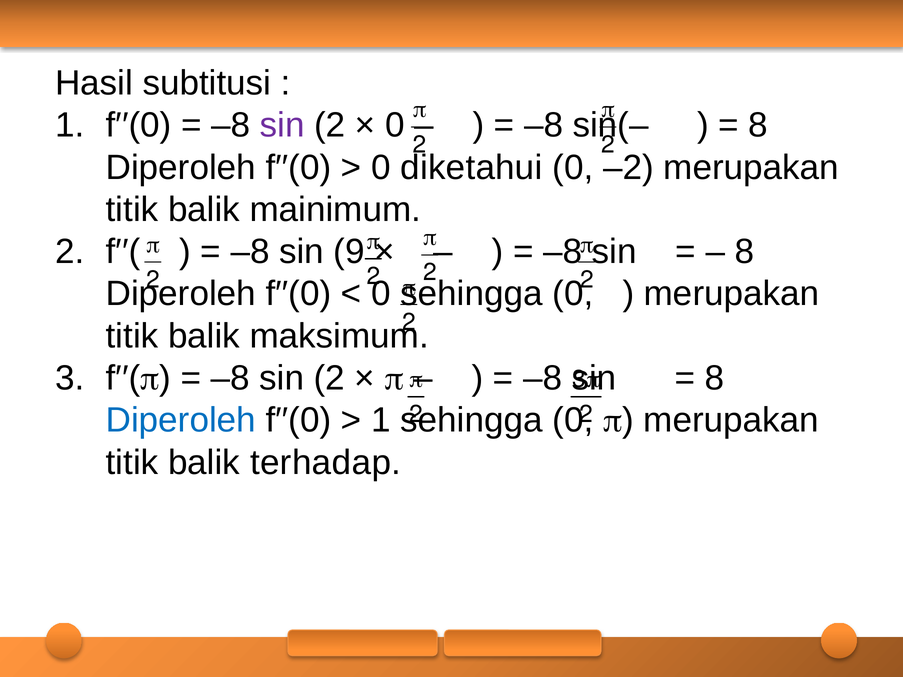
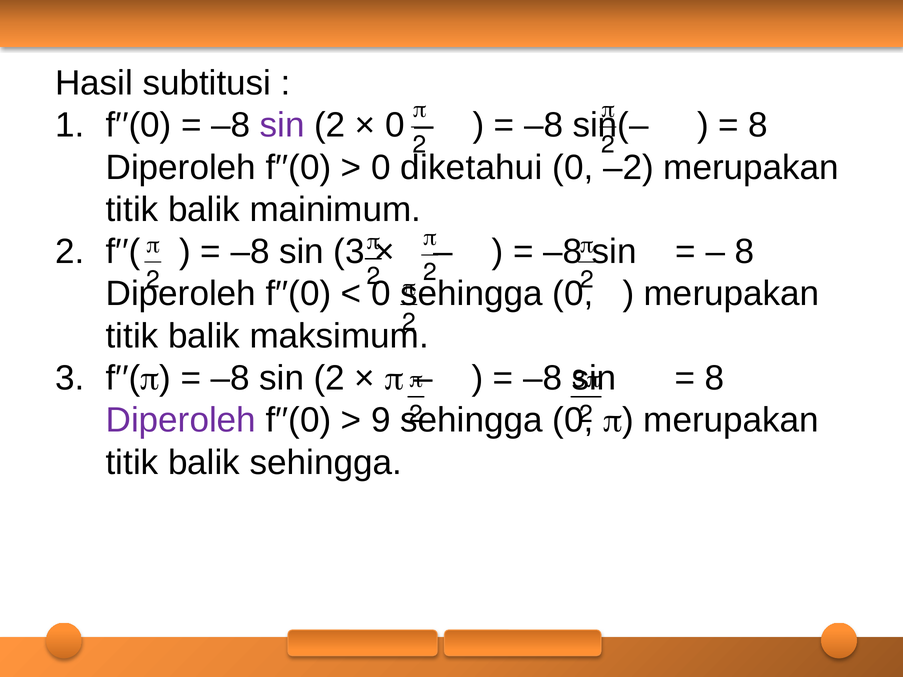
sin 9: 9 -> 3
Diperoleh at (181, 420) colour: blue -> purple
1 at (381, 420): 1 -> 9
balik terhadap: terhadap -> sehingga
